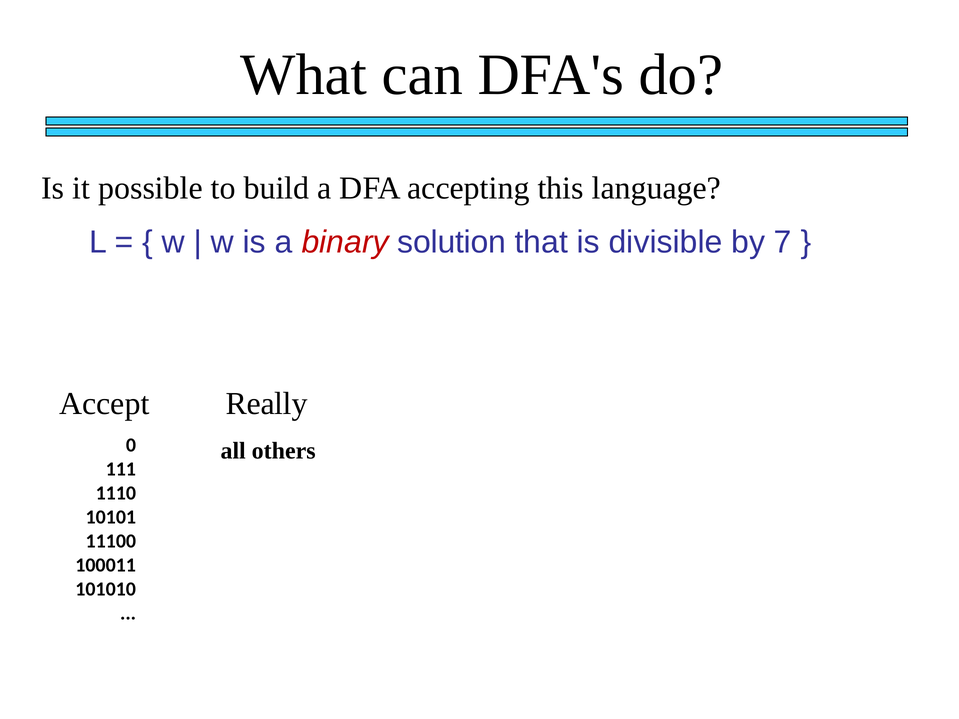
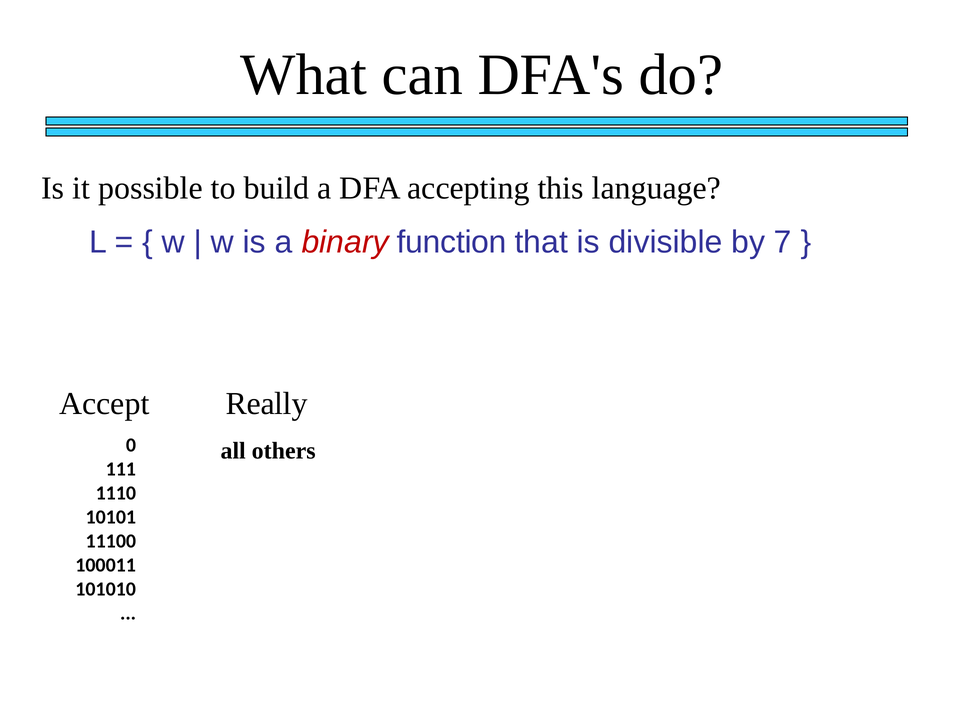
solution: solution -> function
